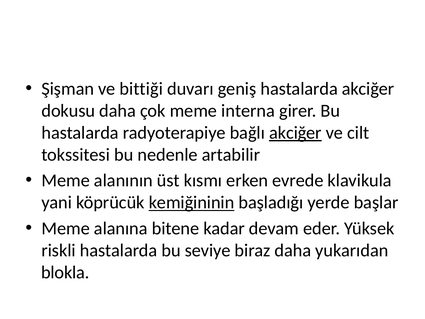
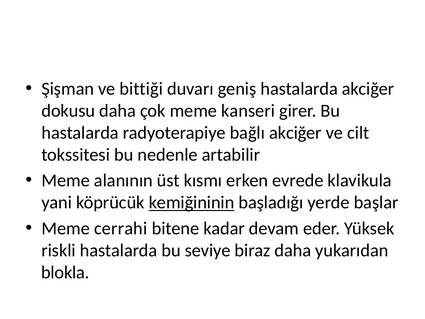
interna: interna -> kanseri
akciğer at (295, 133) underline: present -> none
alanına: alanına -> cerrahi
